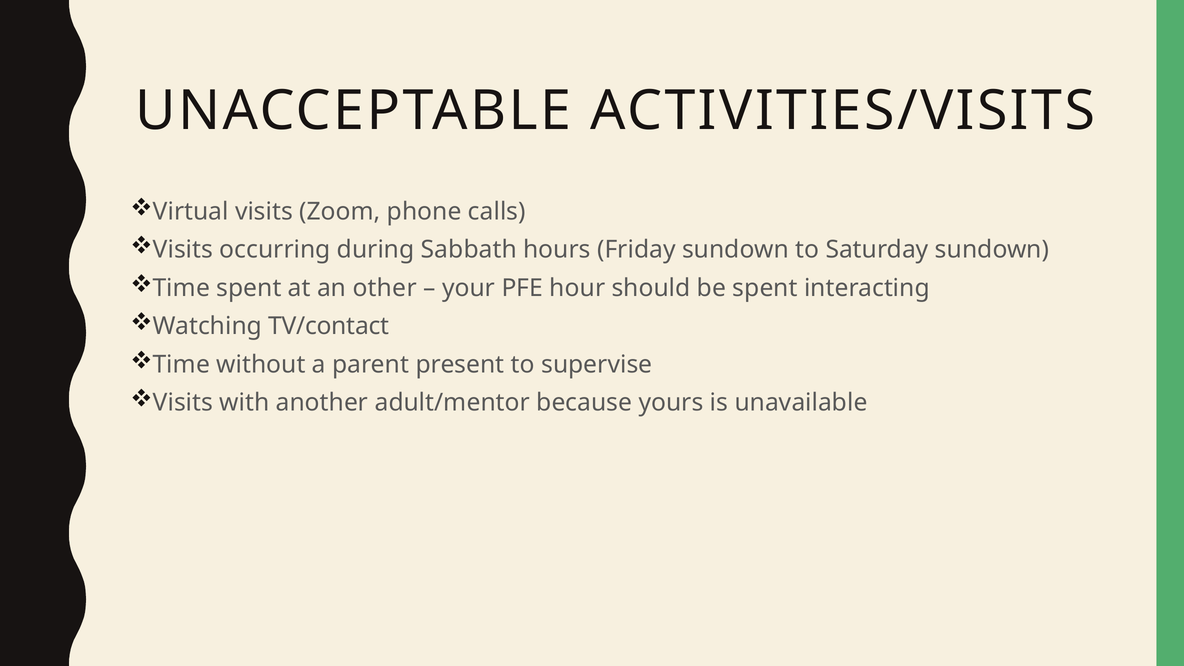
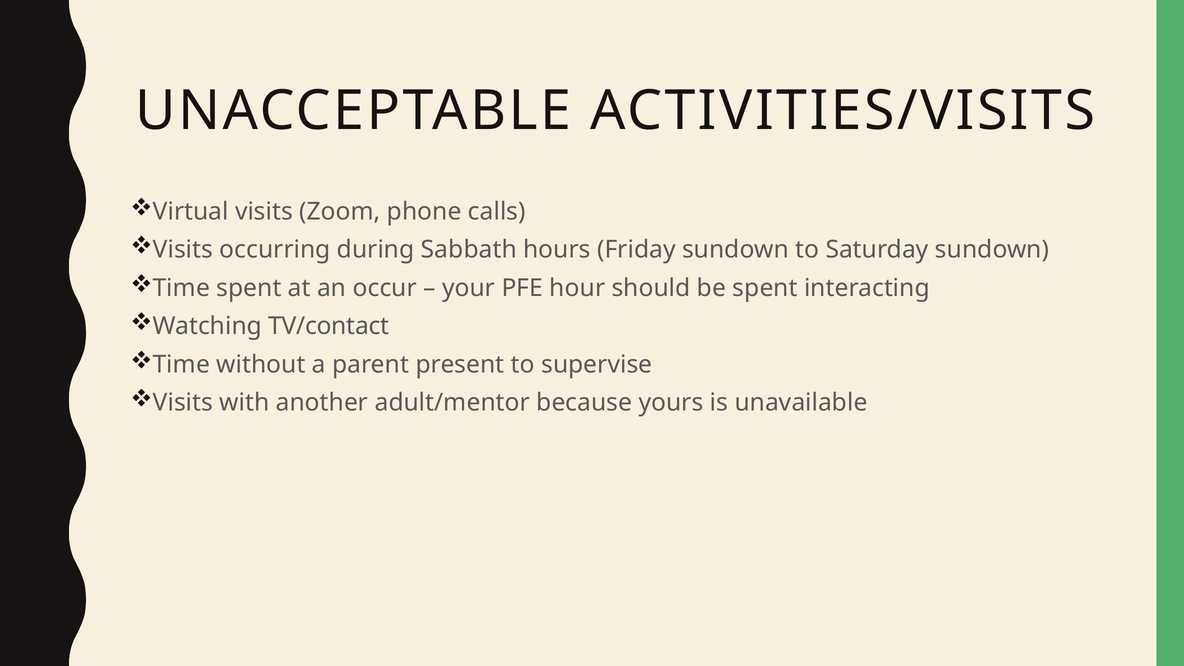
other: other -> occur
